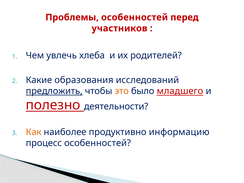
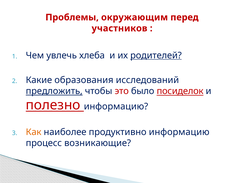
Проблемы особенностей: особенностей -> окружающим
родителей underline: none -> present
это colour: orange -> red
младшего: младшего -> посиделок
полезно деятельности: деятельности -> информацию
процесс особенностей: особенностей -> возникающие
